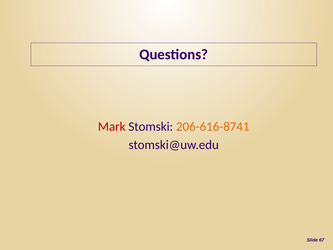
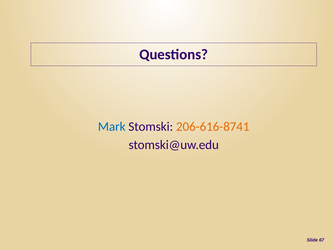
Mark colour: red -> blue
